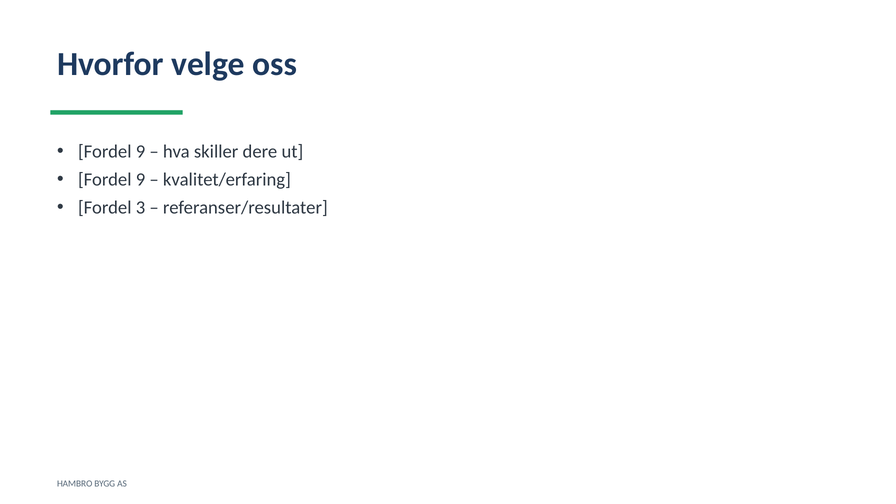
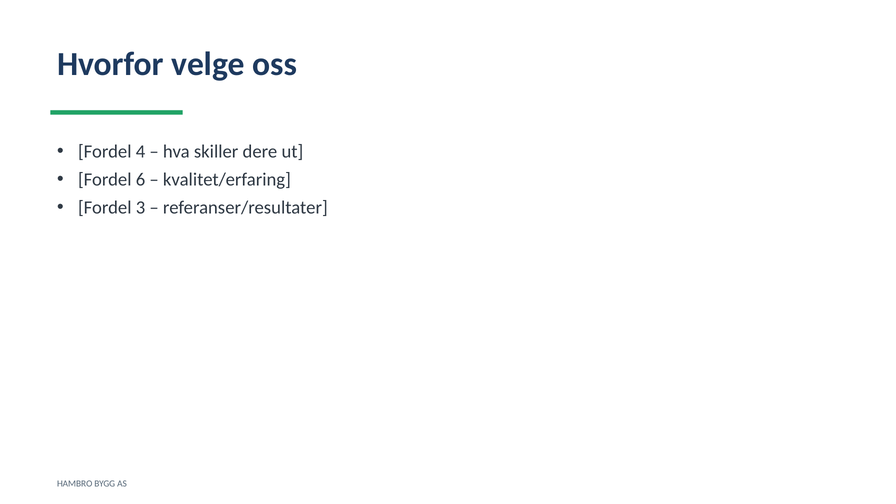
9 at (141, 152): 9 -> 4
9 at (141, 180): 9 -> 6
